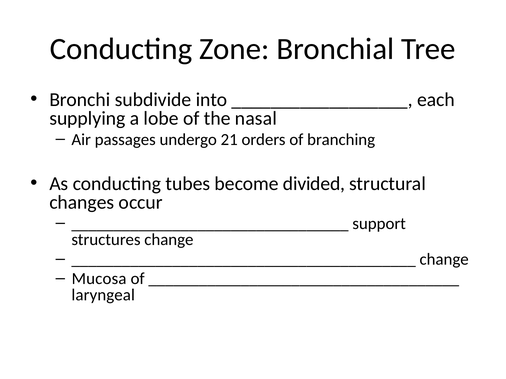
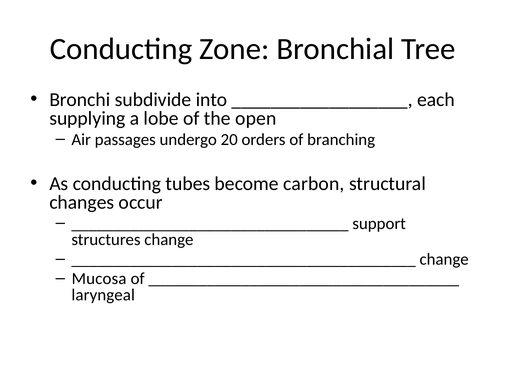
nasal: nasal -> open
21: 21 -> 20
divided: divided -> carbon
